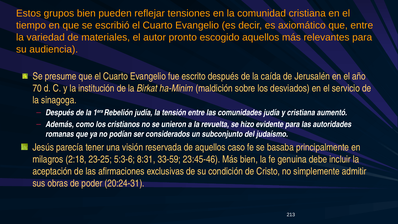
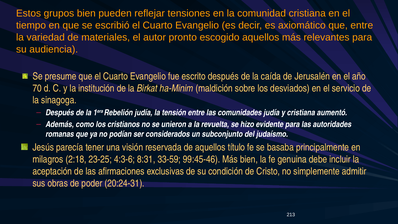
caso: caso -> título
5:3-6: 5:3-6 -> 4:3-6
23:45-46: 23:45-46 -> 99:45-46
